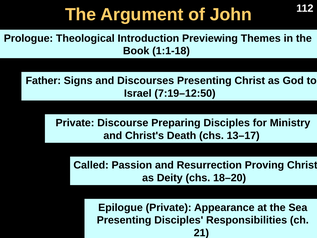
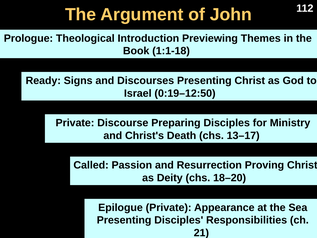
Father: Father -> Ready
7:19–12:50: 7:19–12:50 -> 0:19–12:50
